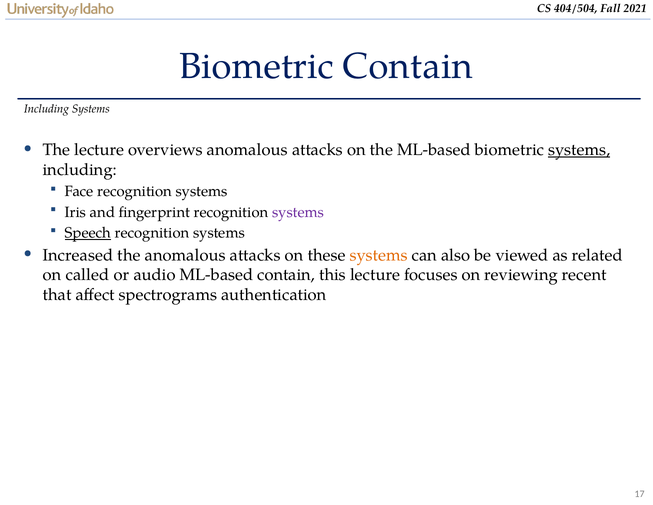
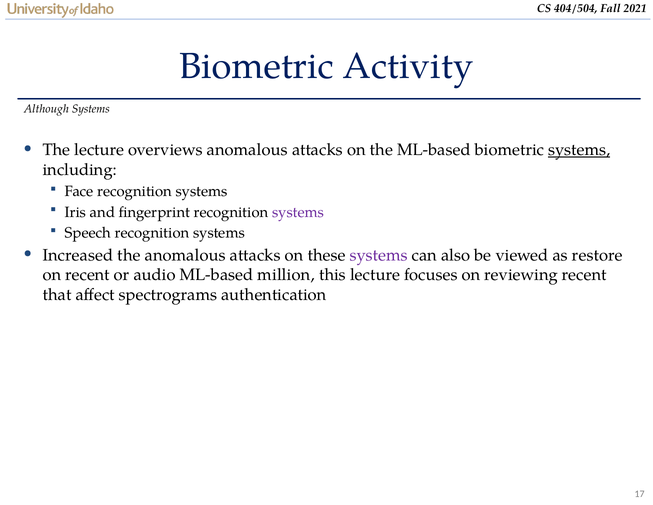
Biometric Contain: Contain -> Activity
Including at (46, 109): Including -> Although
Speech underline: present -> none
systems at (379, 255) colour: orange -> purple
related: related -> restore
on called: called -> recent
ML-based contain: contain -> million
